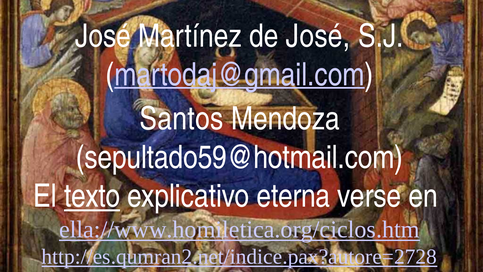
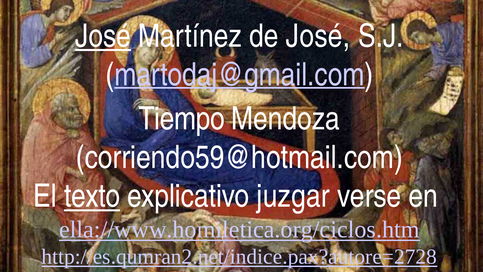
José at (103, 36) underline: none -> present
Santos: Santos -> Tiempo
sepultado59@hotmail.com: sepultado59@hotmail.com -> corriendo59@hotmail.com
eterna: eterna -> juzgar
